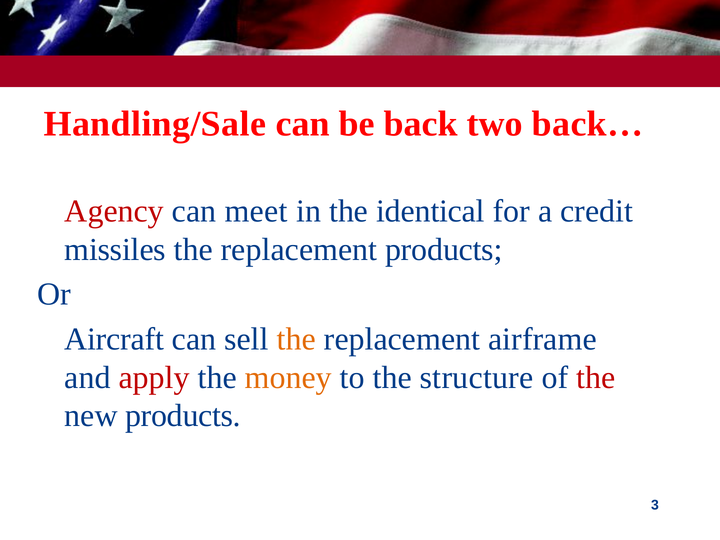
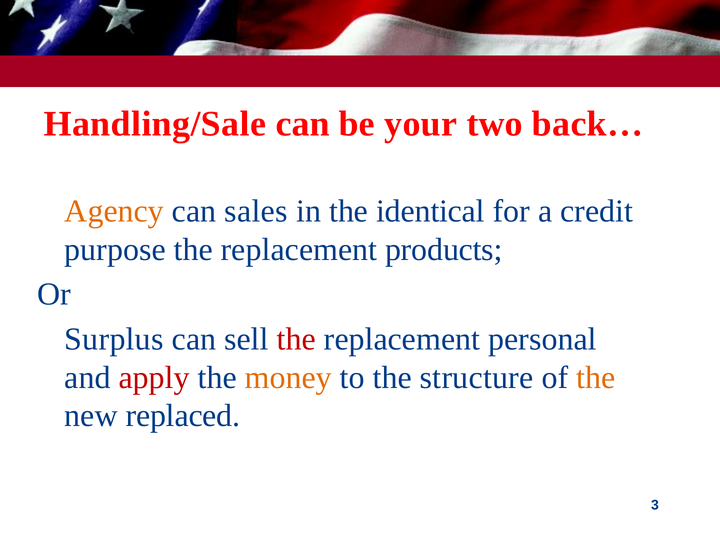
back: back -> your
Agency colour: red -> orange
meet: meet -> sales
missiles: missiles -> purpose
Aircraft: Aircraft -> Surplus
the at (296, 339) colour: orange -> red
airframe: airframe -> personal
the at (596, 378) colour: red -> orange
new products: products -> replaced
